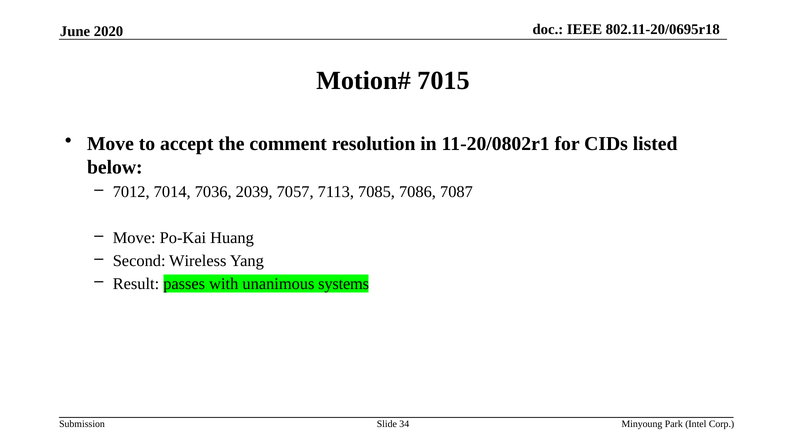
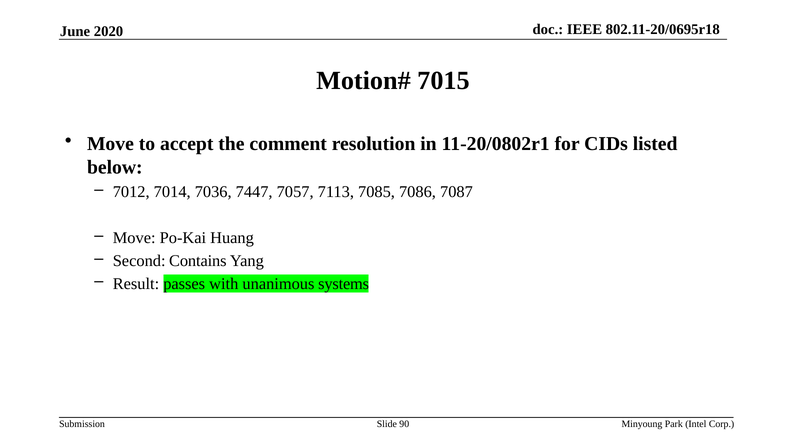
2039: 2039 -> 7447
Wireless: Wireless -> Contains
34: 34 -> 90
